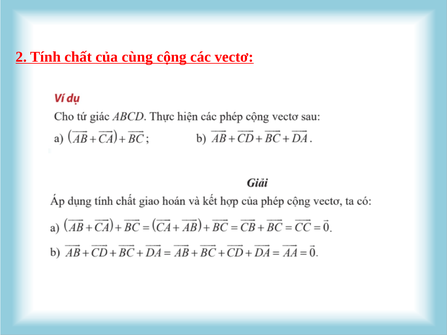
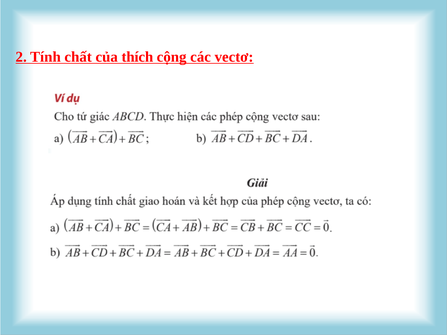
cùng: cùng -> thích
